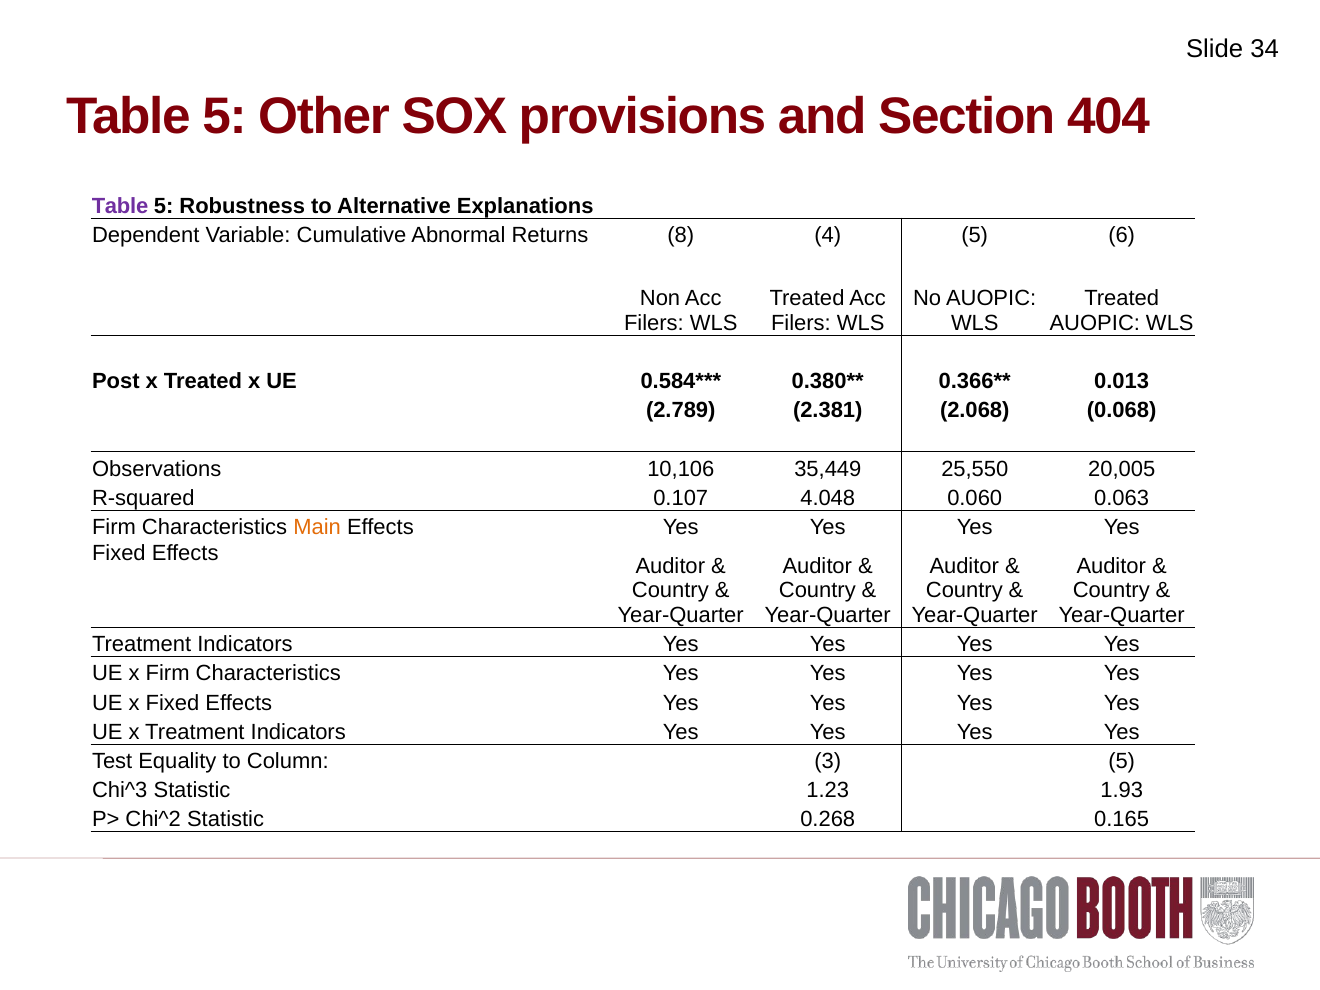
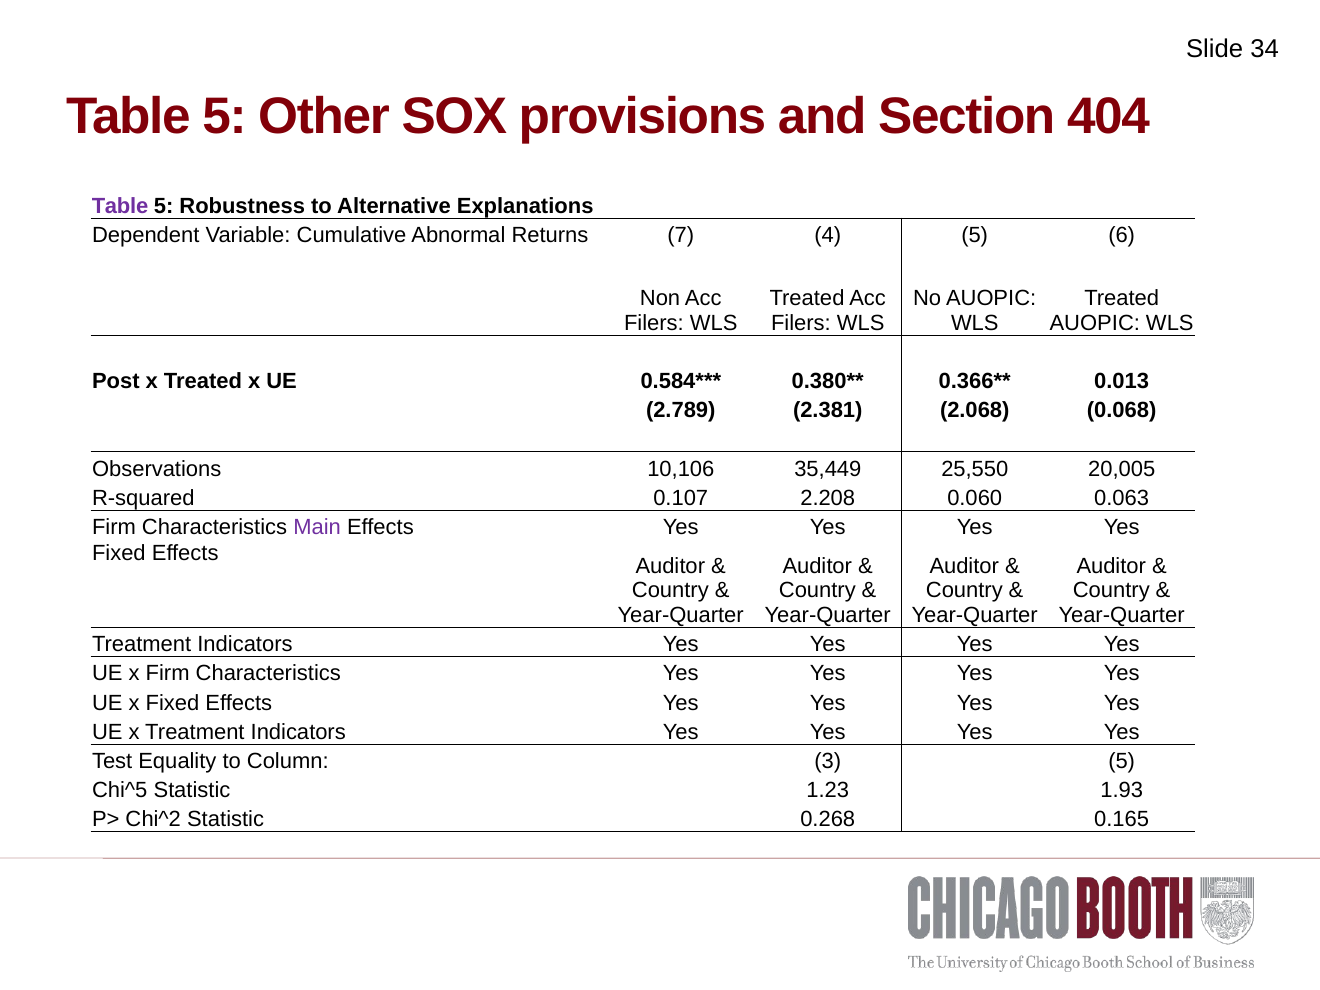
8: 8 -> 7
4.048: 4.048 -> 2.208
Main colour: orange -> purple
Chi^3: Chi^3 -> Chi^5
